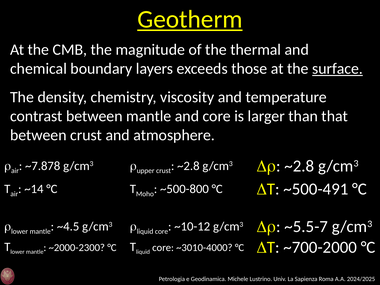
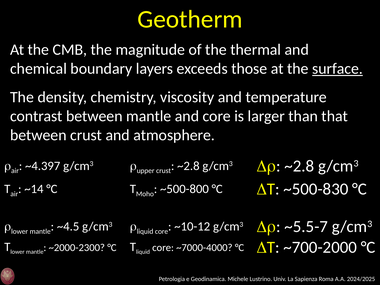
Geotherm underline: present -> none
~7.878: ~7.878 -> ~4.397
~500-491: ~500-491 -> ~500-830
~3010-4000: ~3010-4000 -> ~7000-4000
